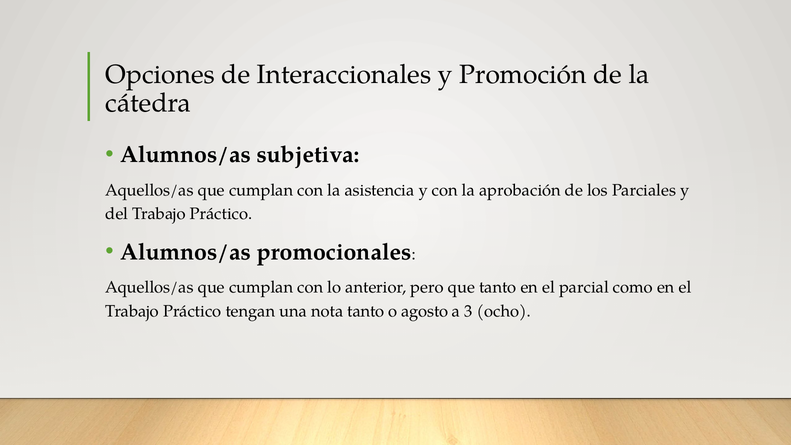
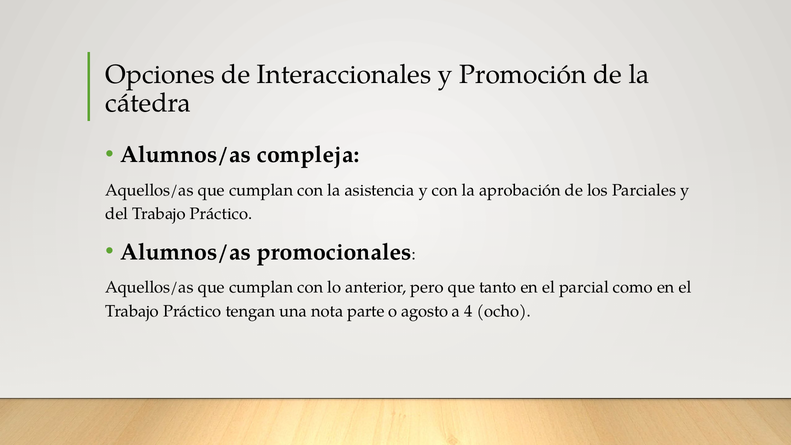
subjetiva: subjetiva -> compleja
nota tanto: tanto -> parte
3: 3 -> 4
